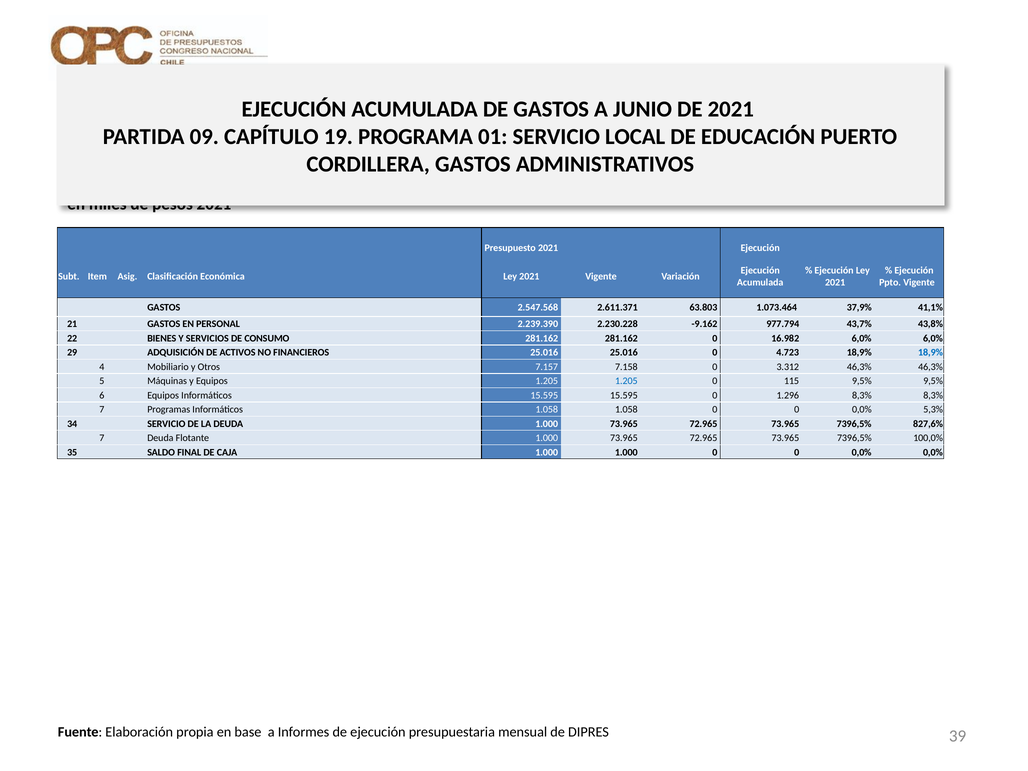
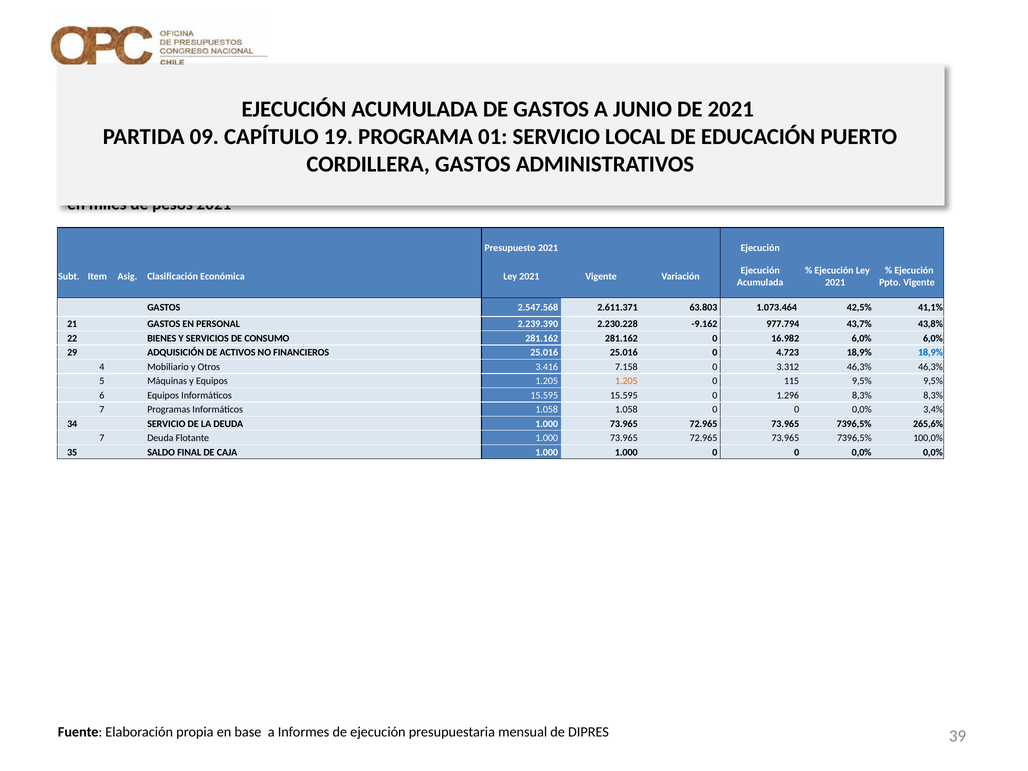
37,9%: 37,9% -> 42,5%
7.157: 7.157 -> 3.416
1.205 at (626, 381) colour: blue -> orange
5,3%: 5,3% -> 3,4%
827,6%: 827,6% -> 265,6%
